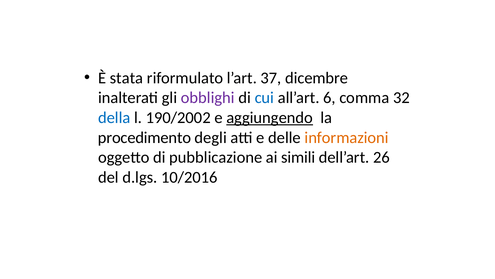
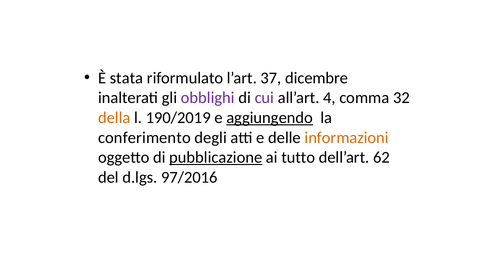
cui colour: blue -> purple
6: 6 -> 4
della colour: blue -> orange
190/2002: 190/2002 -> 190/2019
procedimento: procedimento -> conferimento
pubblicazione underline: none -> present
simili: simili -> tutto
26: 26 -> 62
10/2016: 10/2016 -> 97/2016
